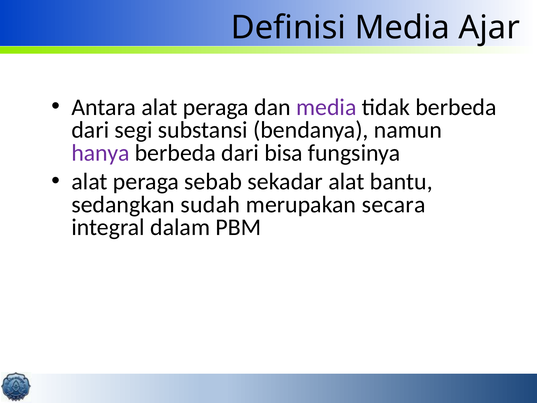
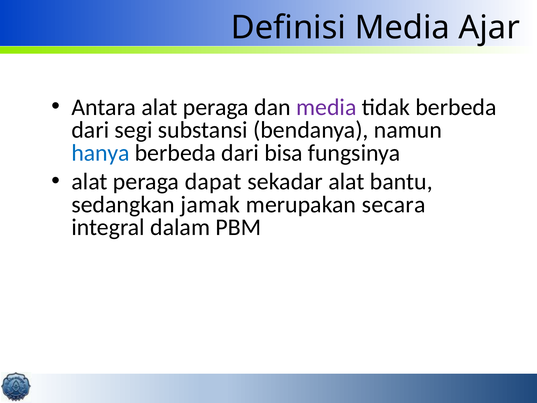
hanya colour: purple -> blue
sebab: sebab -> dapat
sudah: sudah -> jamak
